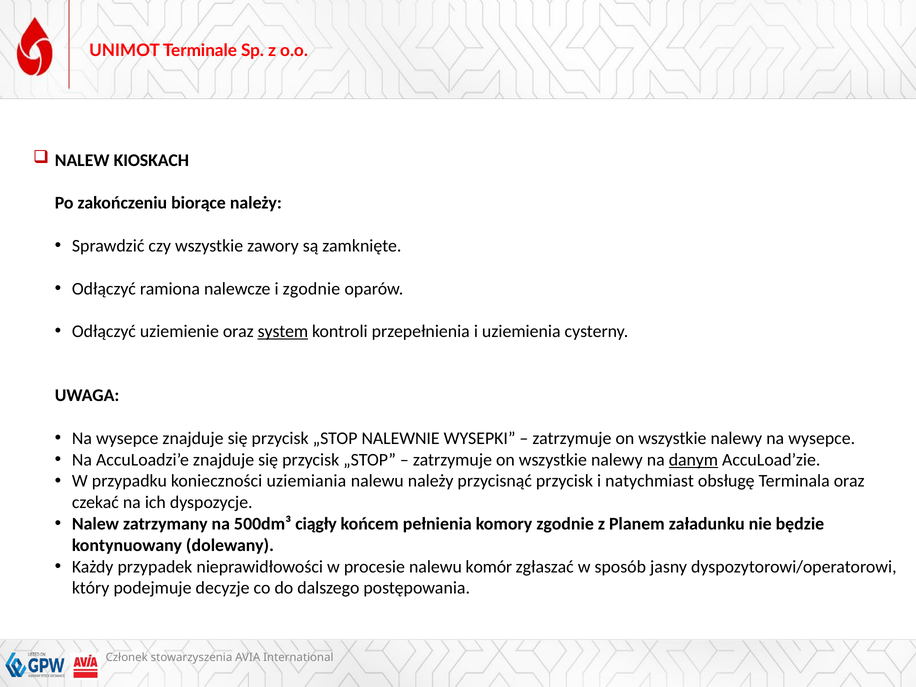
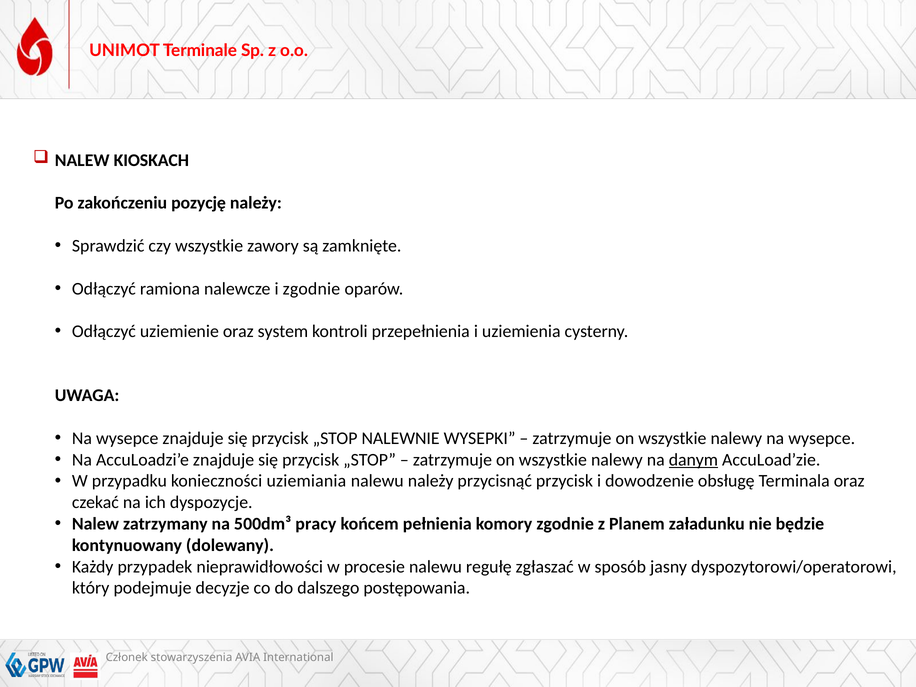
biorące: biorące -> pozycję
system underline: present -> none
natychmiast: natychmiast -> dowodzenie
ciągły: ciągły -> pracy
komór: komór -> regułę
